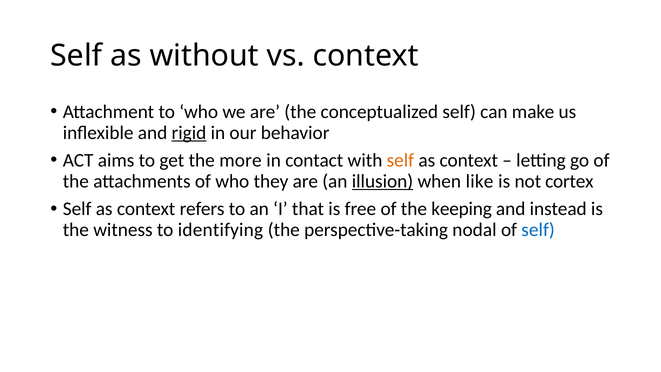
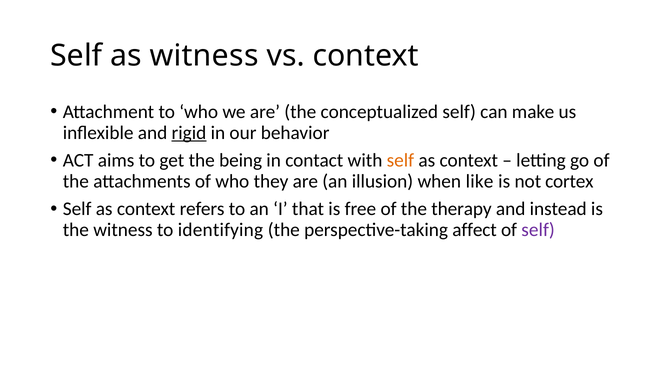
as without: without -> witness
more: more -> being
illusion underline: present -> none
keeping: keeping -> therapy
nodal: nodal -> affect
self at (538, 230) colour: blue -> purple
